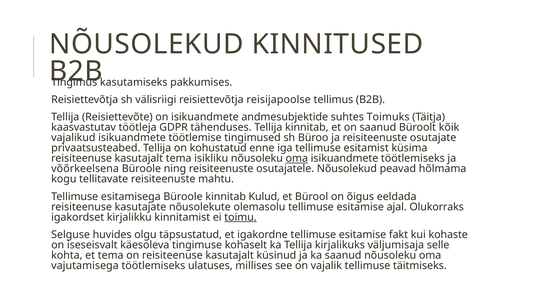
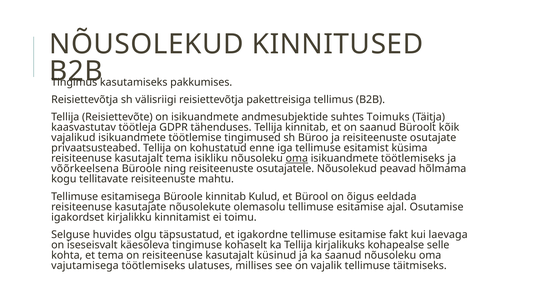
reisijapoolse: reisijapoolse -> pakettreisiga
Olukorraks: Olukorraks -> Osutamise
toimu underline: present -> none
kohaste: kohaste -> laevaga
väljumisaja: väljumisaja -> kohapealse
